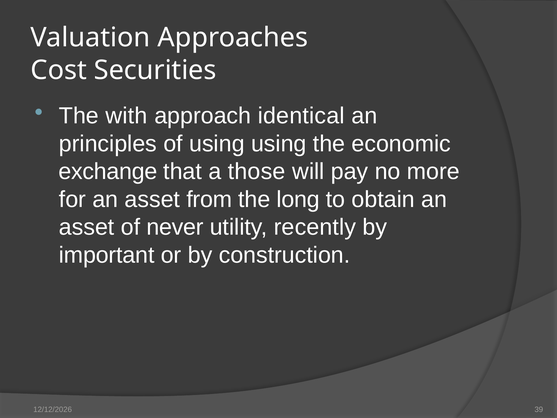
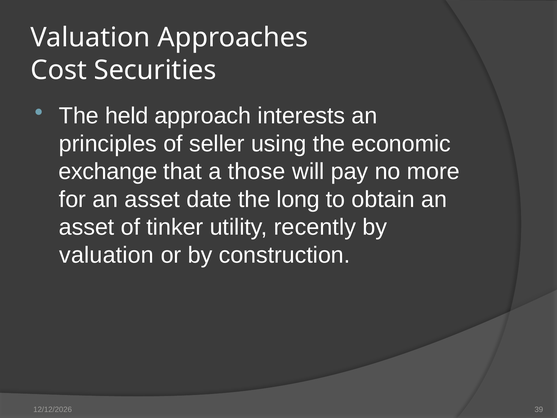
with: with -> held
identical: identical -> interests
of using: using -> seller
from: from -> date
never: never -> tinker
important at (107, 255): important -> valuation
